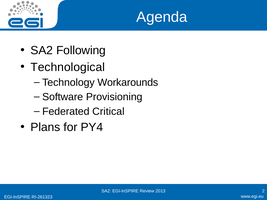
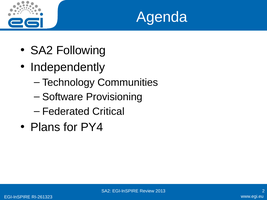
Technological: Technological -> Independently
Workarounds: Workarounds -> Communities
